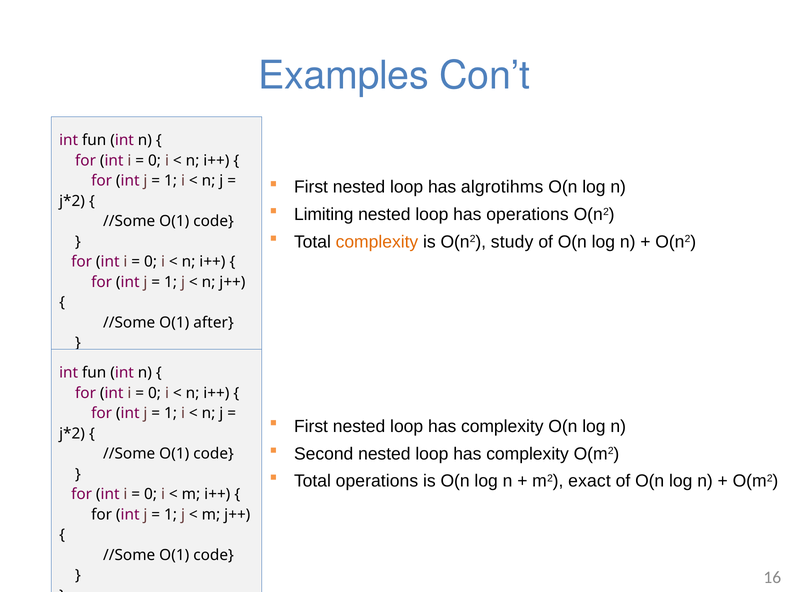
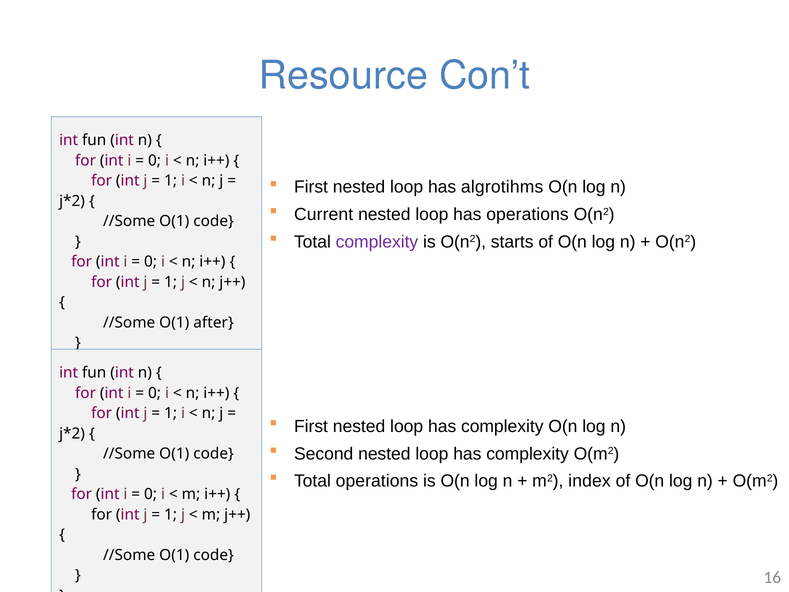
Examples: Examples -> Resource
Limiting: Limiting -> Current
complexity at (377, 242) colour: orange -> purple
study: study -> starts
exact: exact -> index
